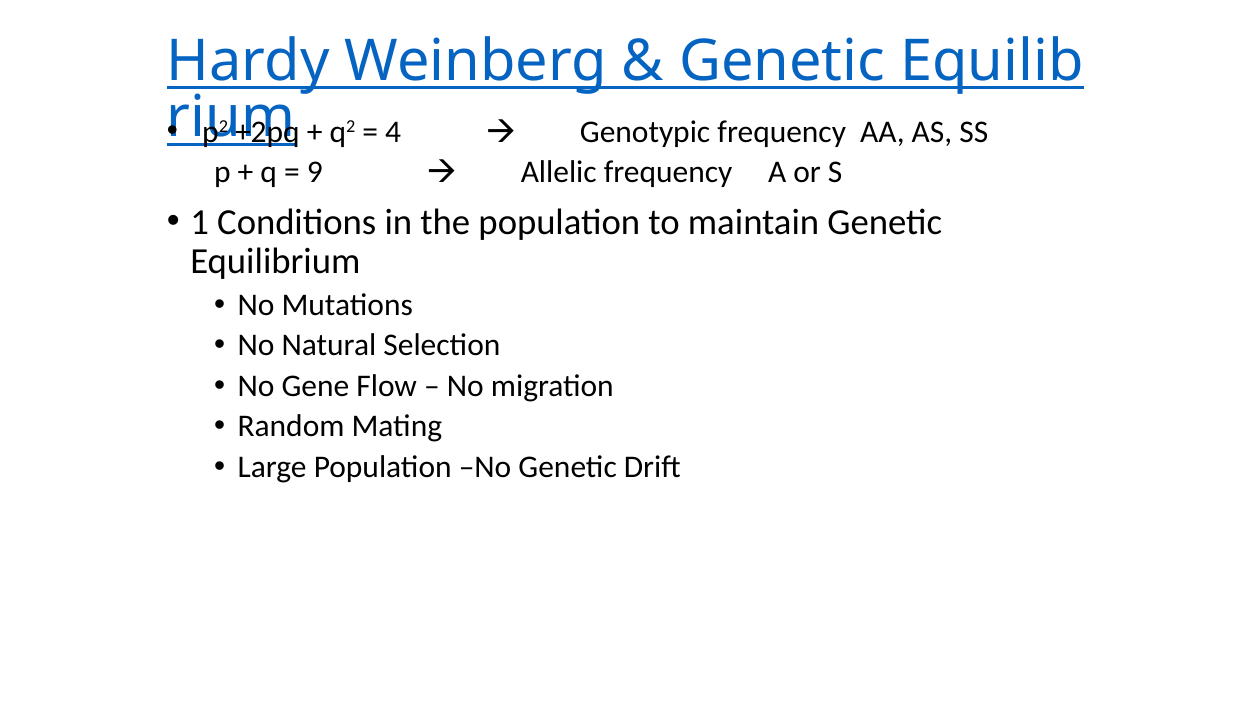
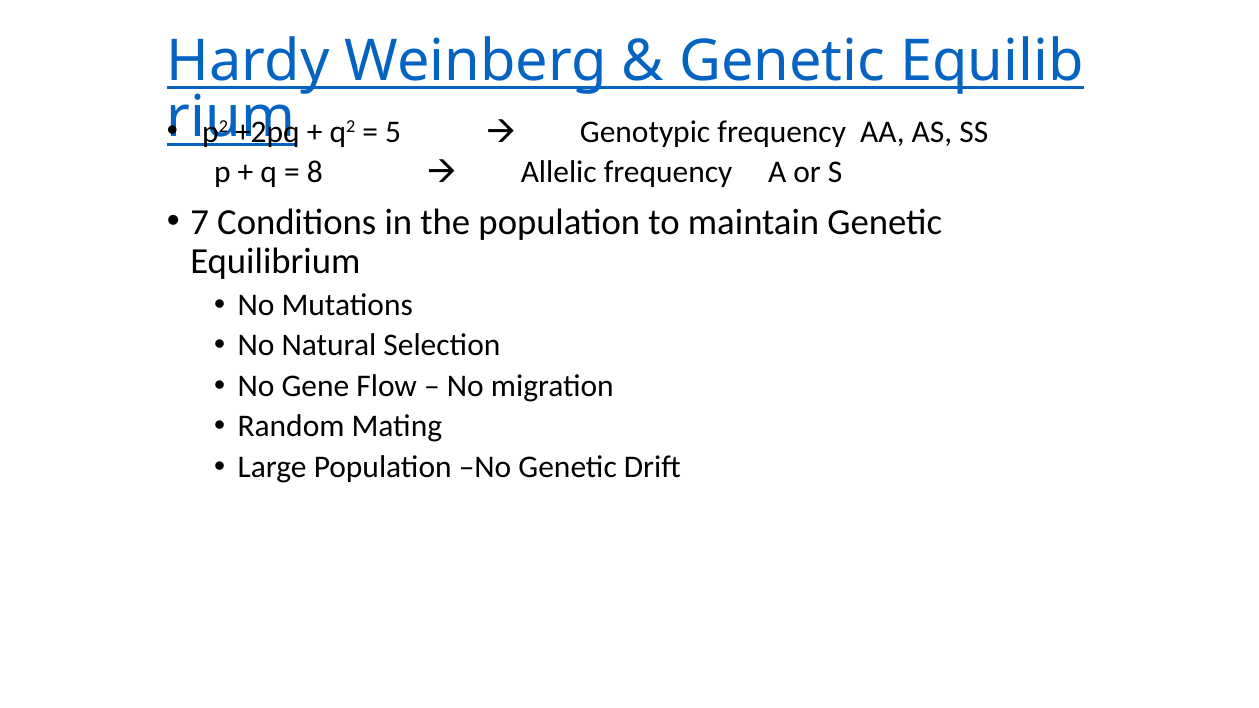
4: 4 -> 5
9: 9 -> 8
1: 1 -> 7
